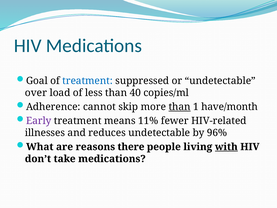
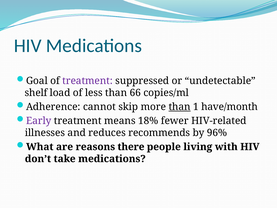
treatment at (88, 81) colour: blue -> purple
over: over -> shelf
40: 40 -> 66
11%: 11% -> 18%
reduces undetectable: undetectable -> recommends
with underline: present -> none
